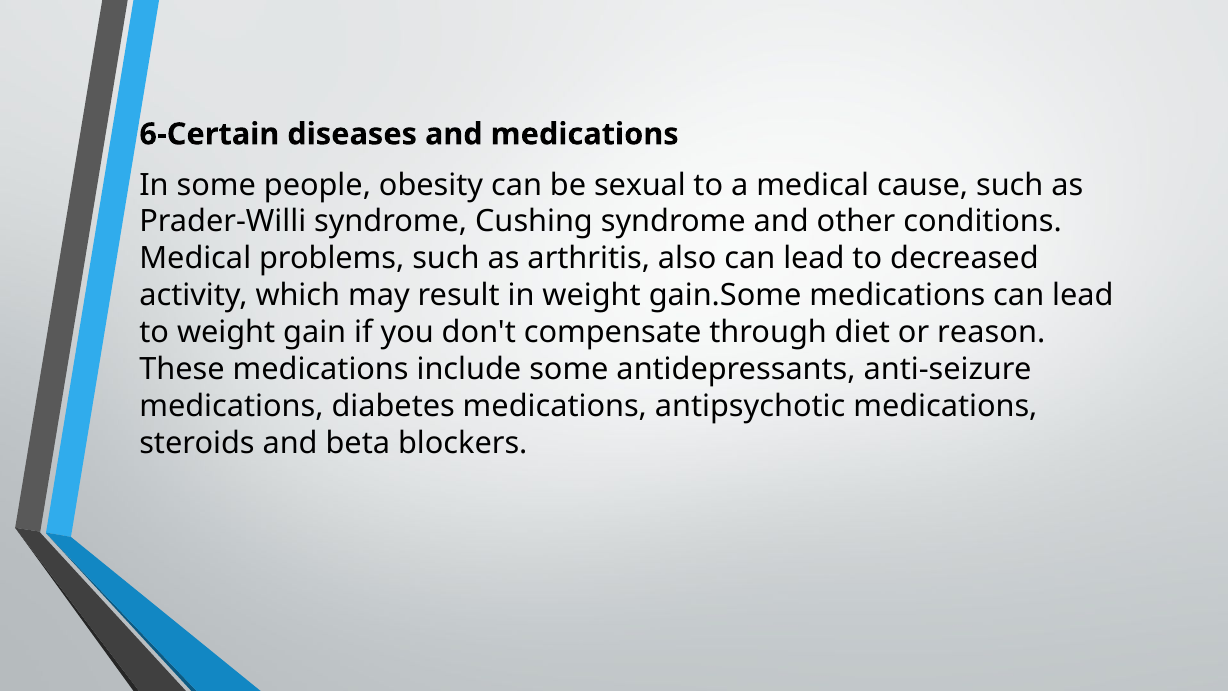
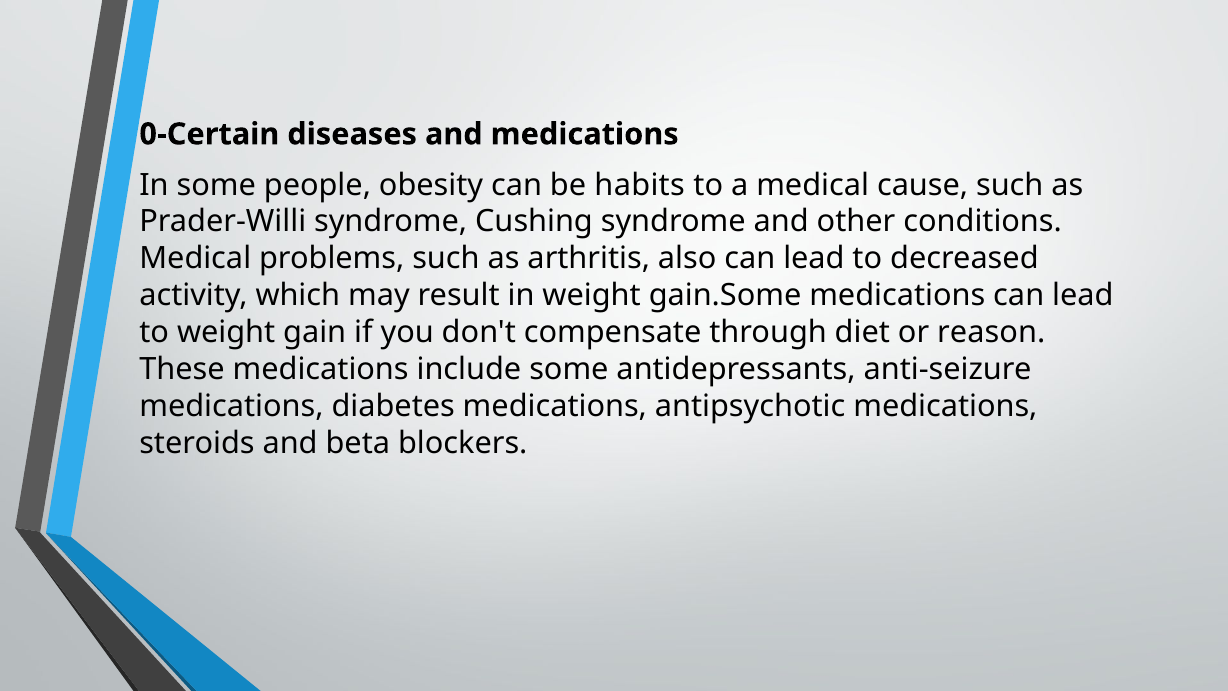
6-Certain: 6-Certain -> 0-Certain
sexual: sexual -> habits
